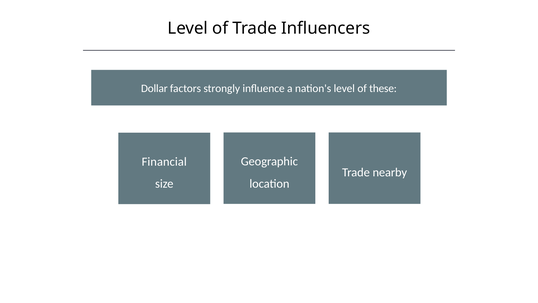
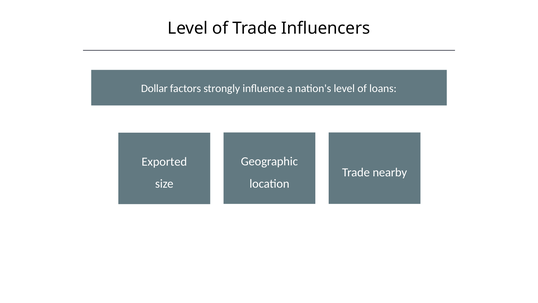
these: these -> loans
Financial: Financial -> Exported
